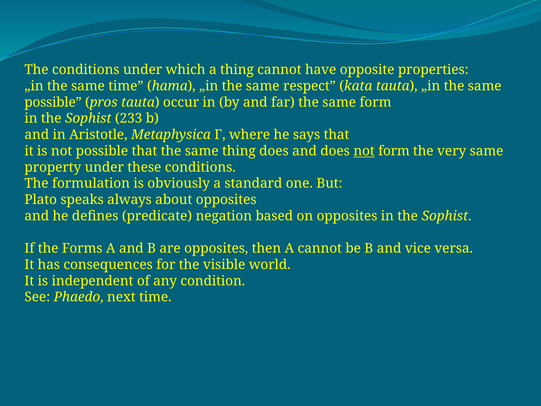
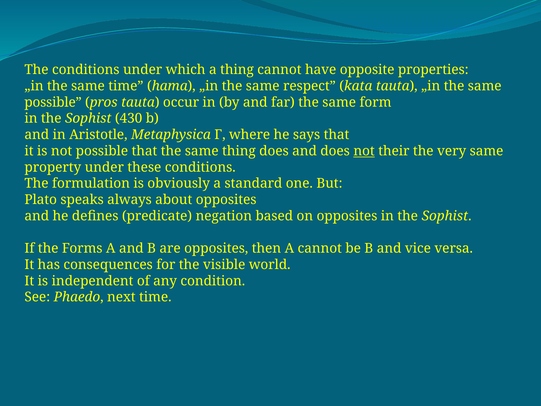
233: 233 -> 430
not form: form -> their
